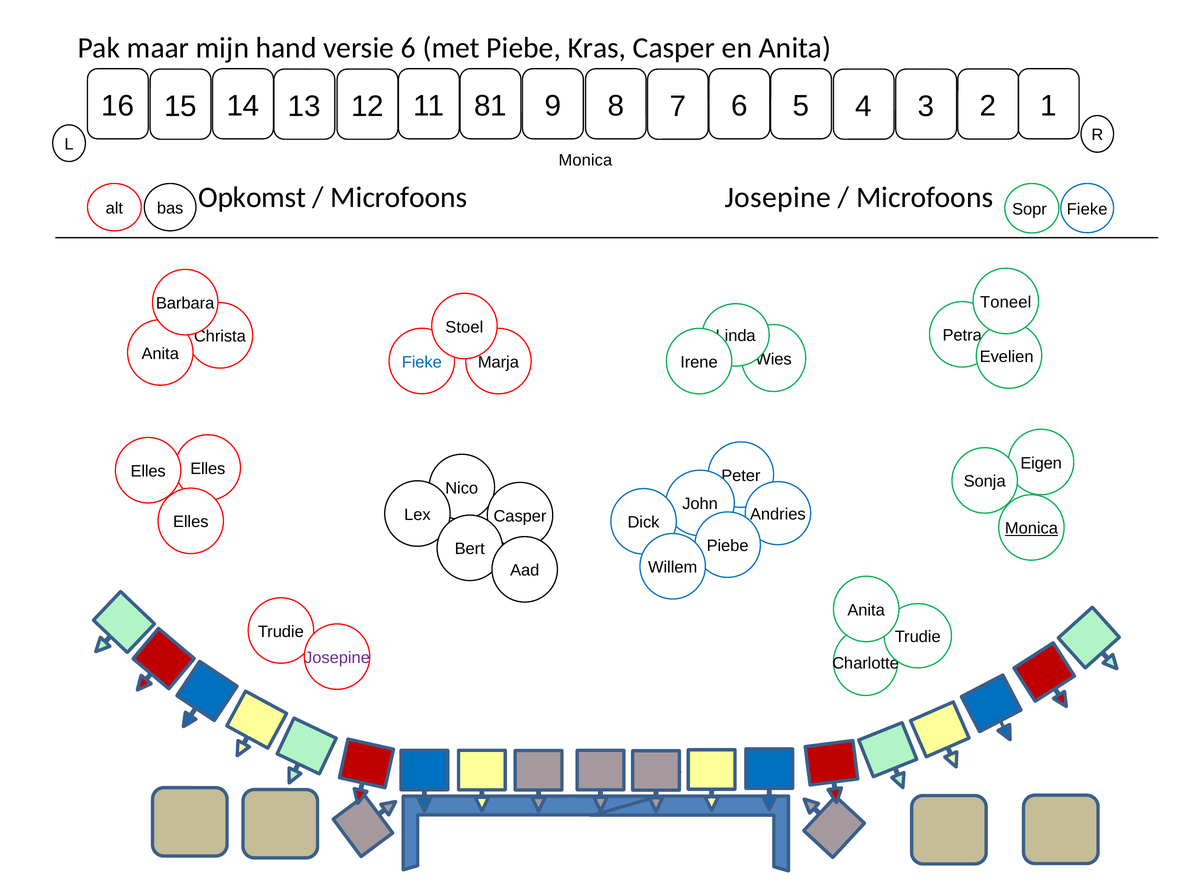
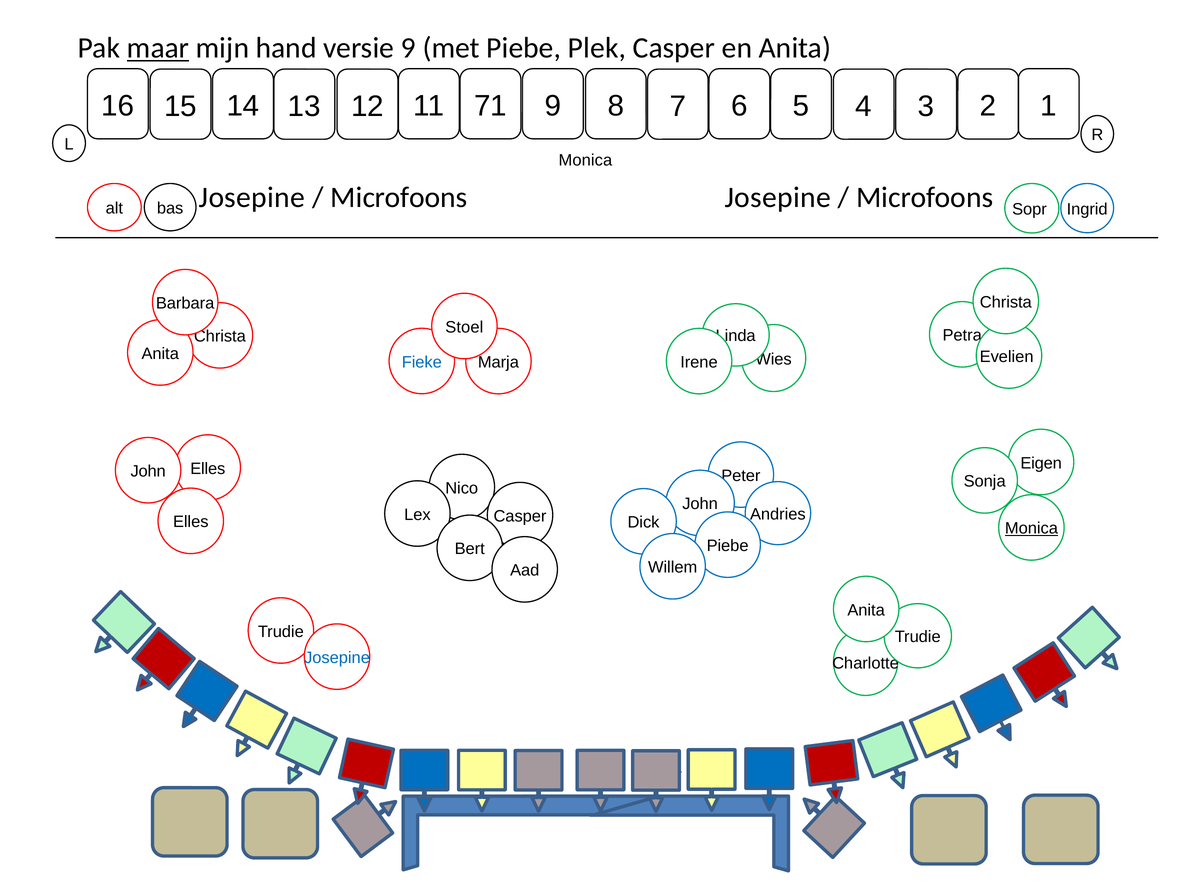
maar underline: none -> present
versie 6: 6 -> 9
Kras: Kras -> Plek
81: 81 -> 71
Opkomst at (252, 197): Opkomst -> Josepine
bas Fieke: Fieke -> Ingrid
Toneel at (1006, 302): Toneel -> Christa
Elles at (148, 471): Elles -> John
Josepine at (337, 657) colour: purple -> blue
